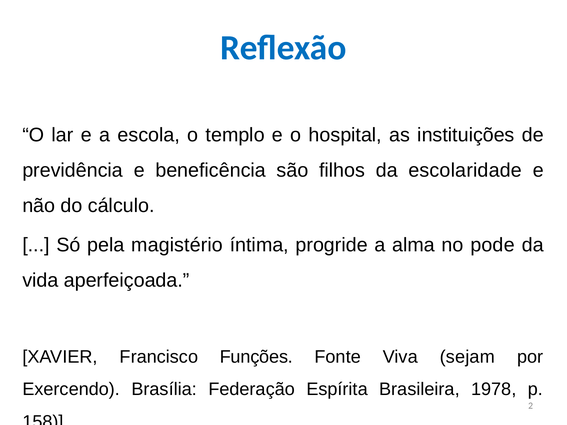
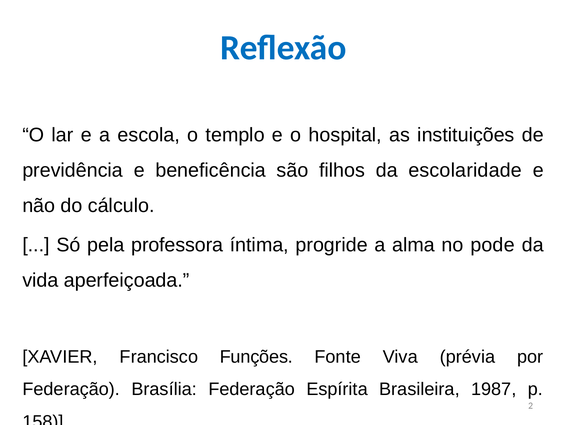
magistério: magistério -> professora
sejam: sejam -> prévia
Exercendo at (71, 390): Exercendo -> Federação
1978: 1978 -> 1987
